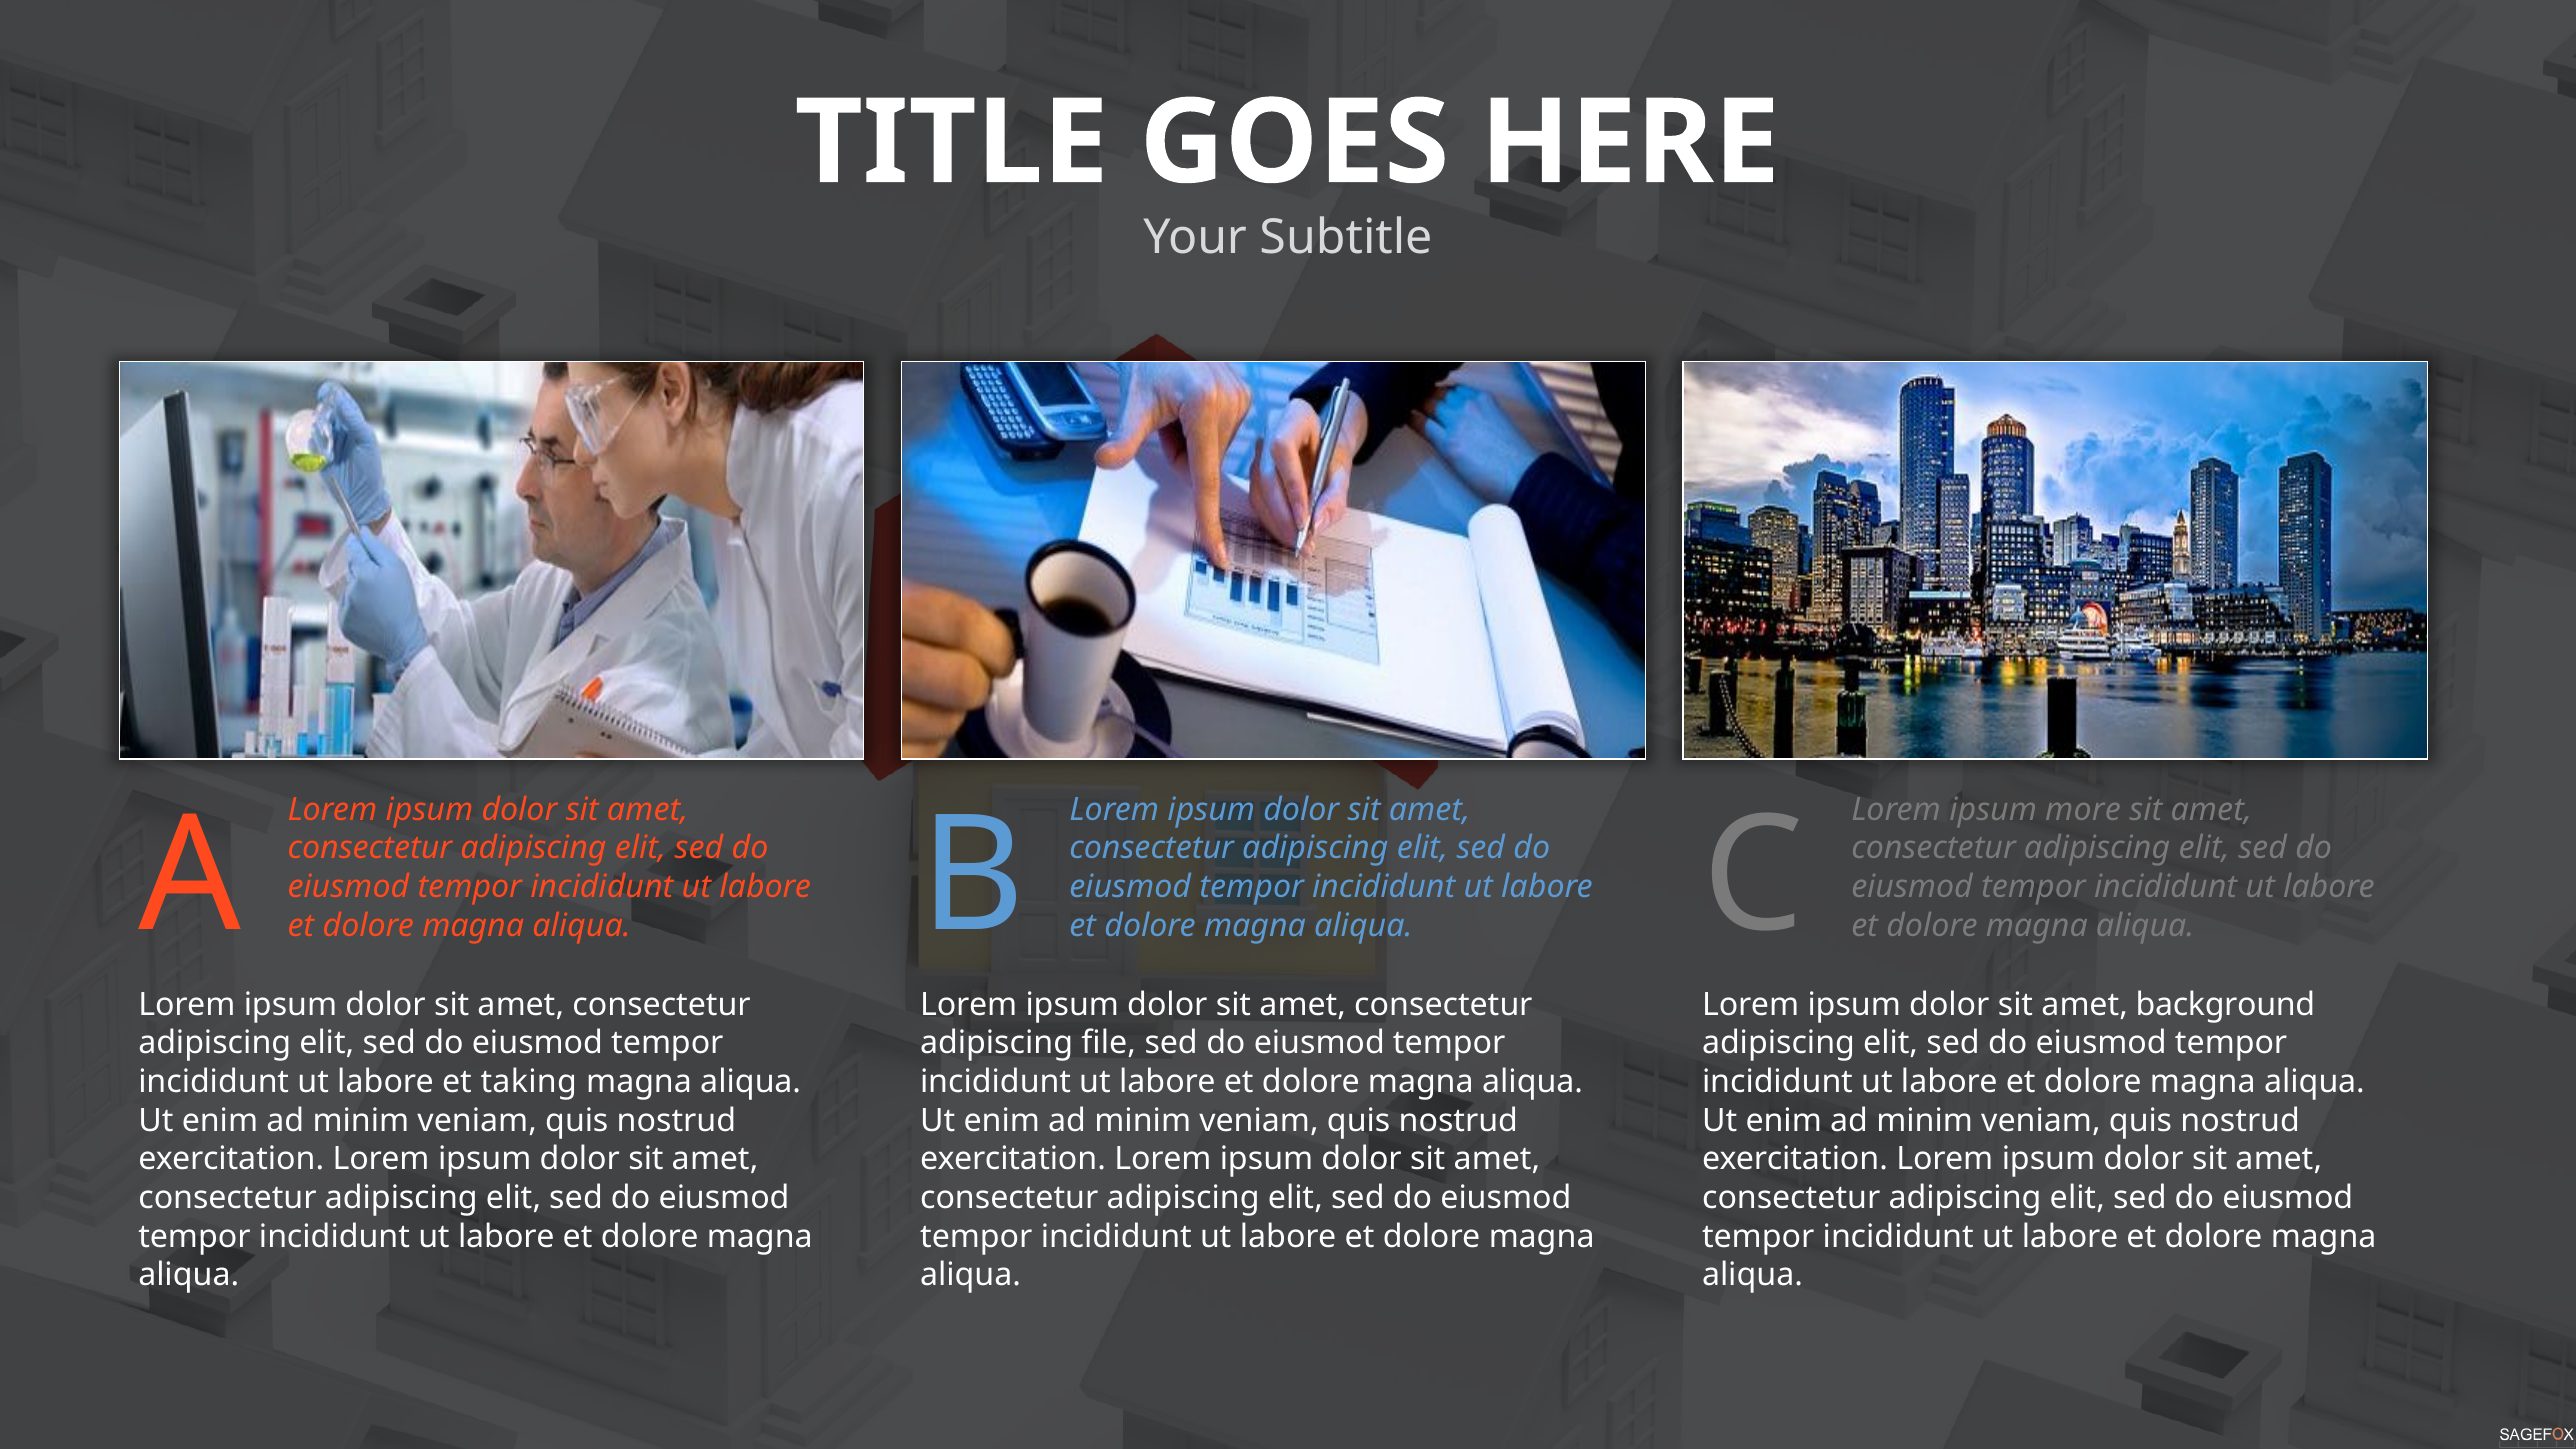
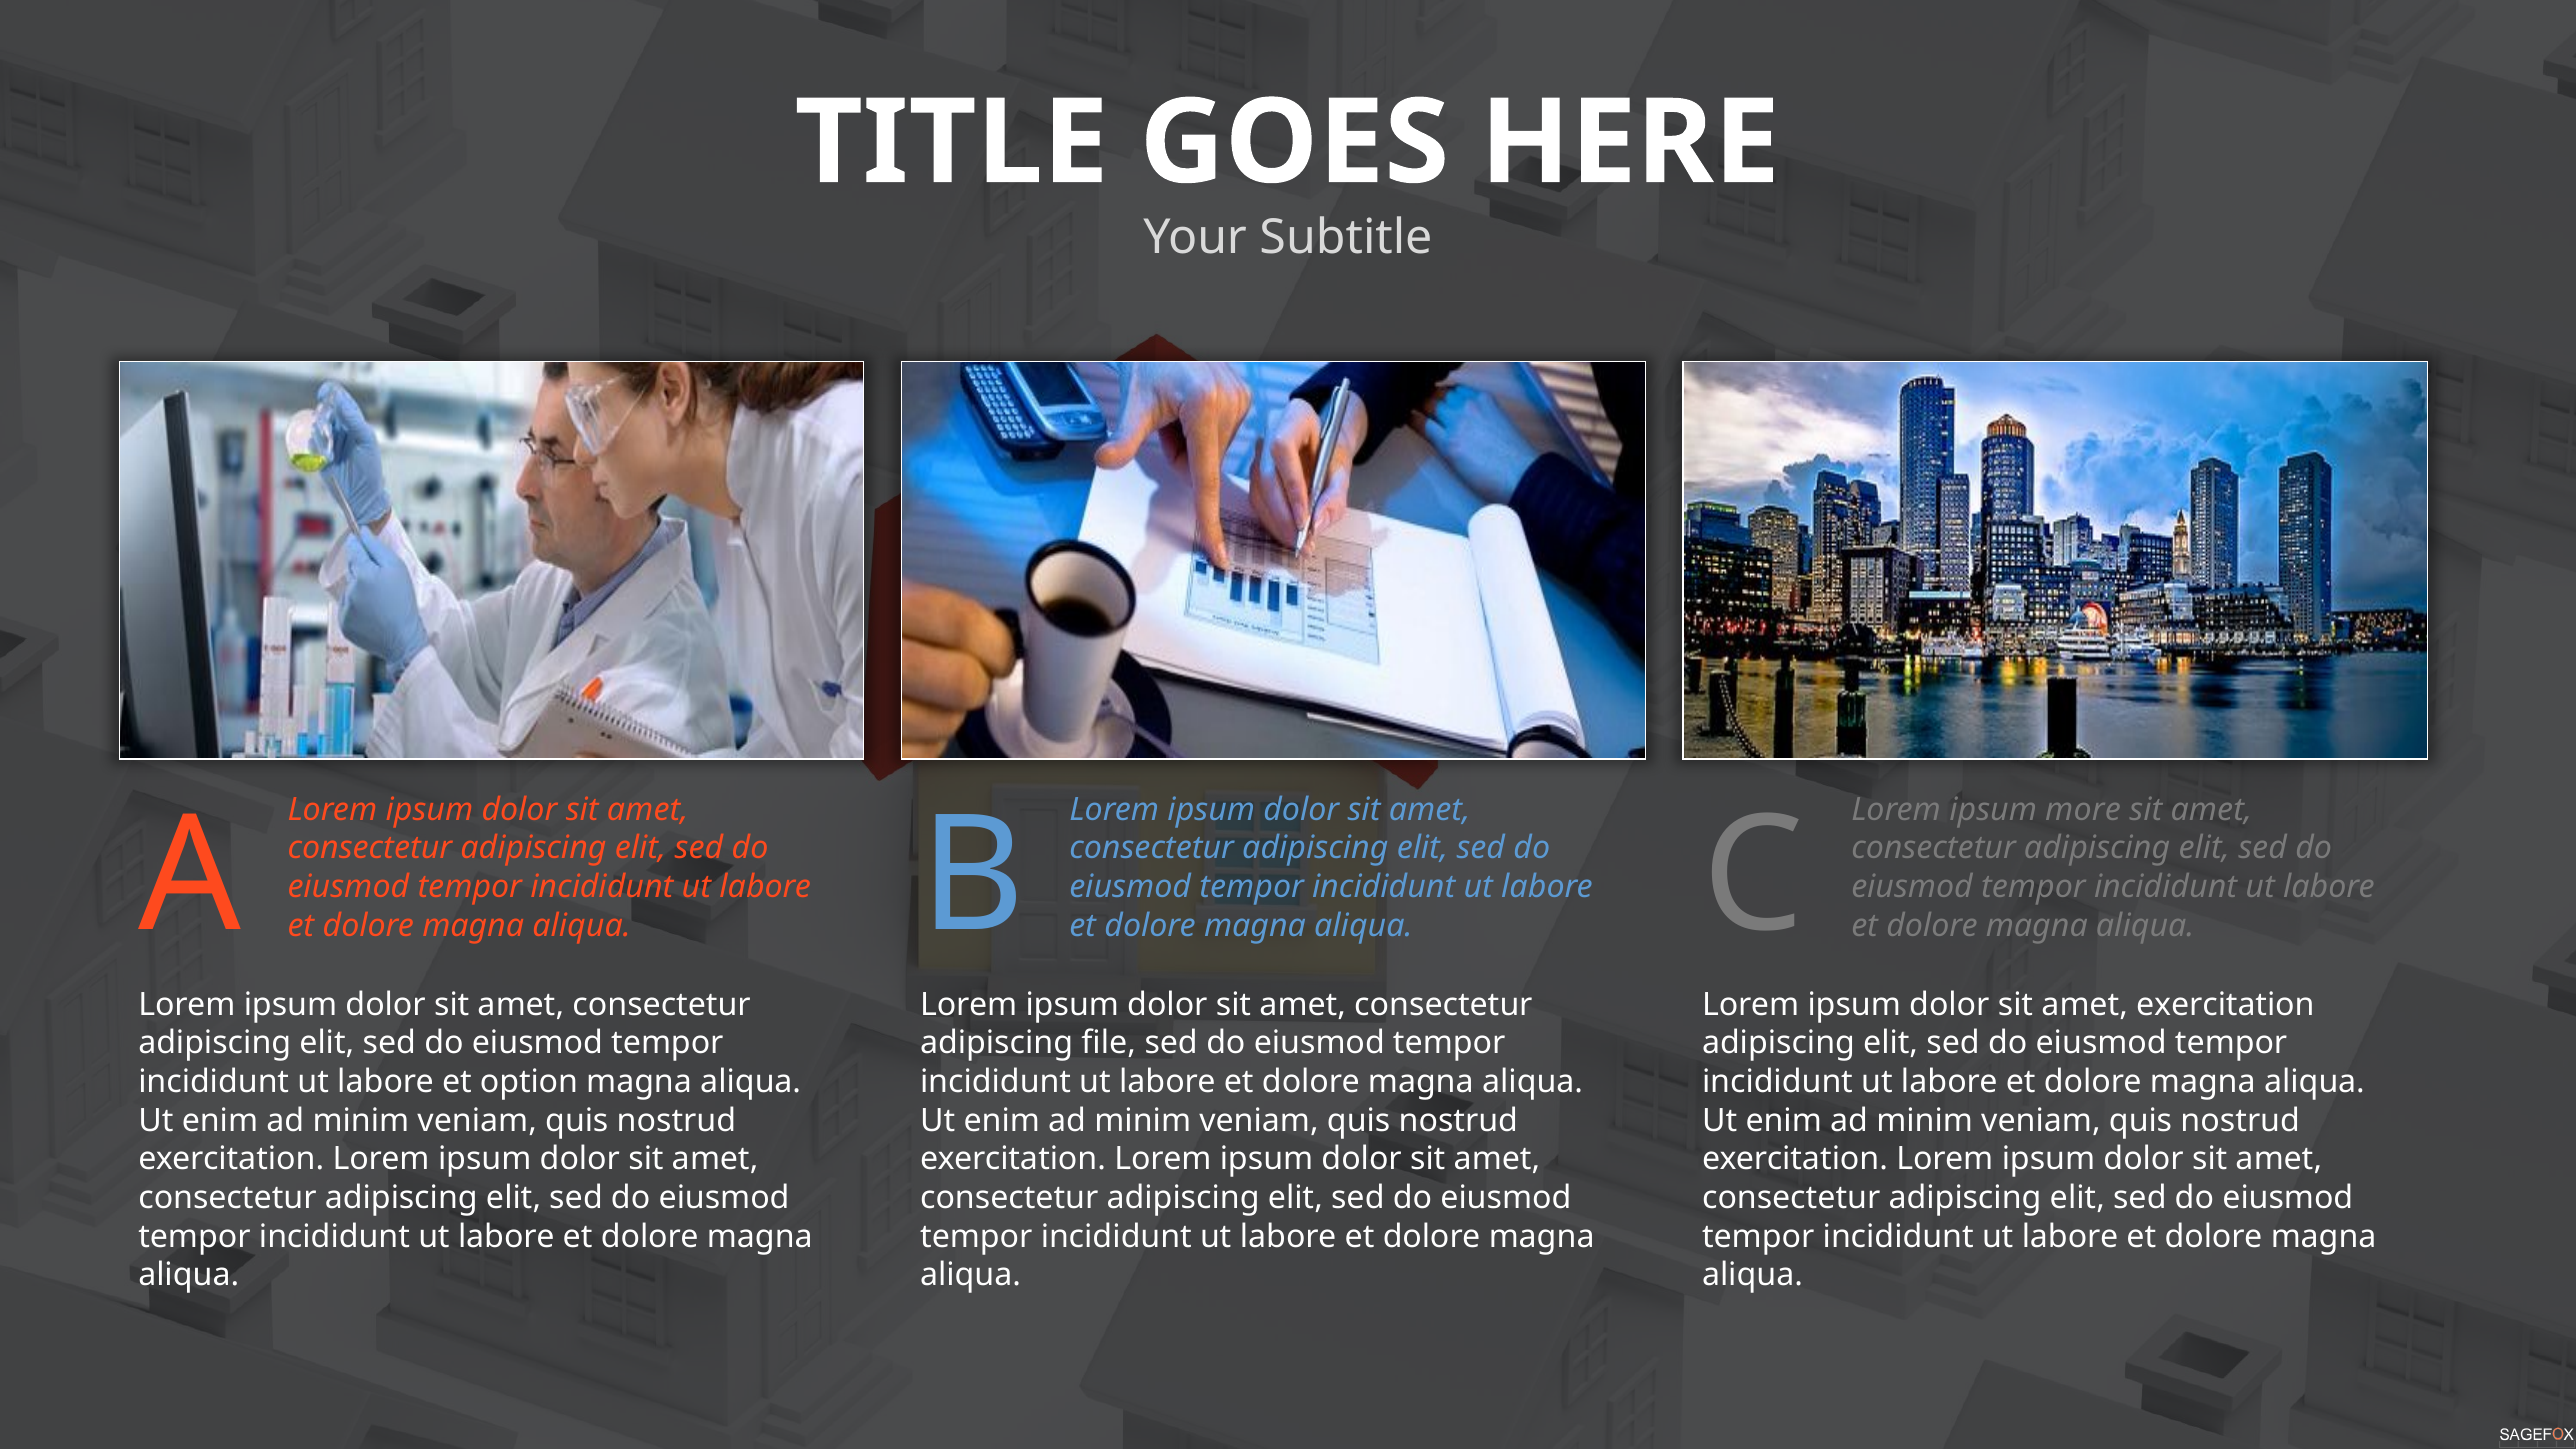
amet background: background -> exercitation
taking: taking -> option
